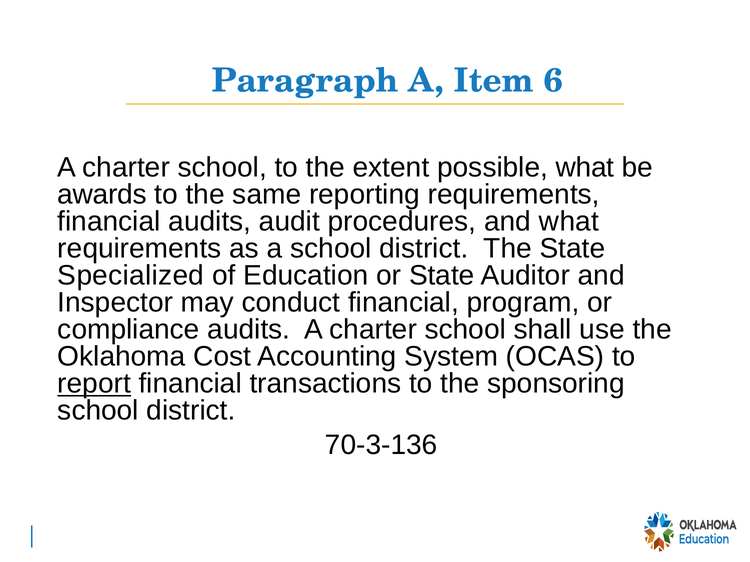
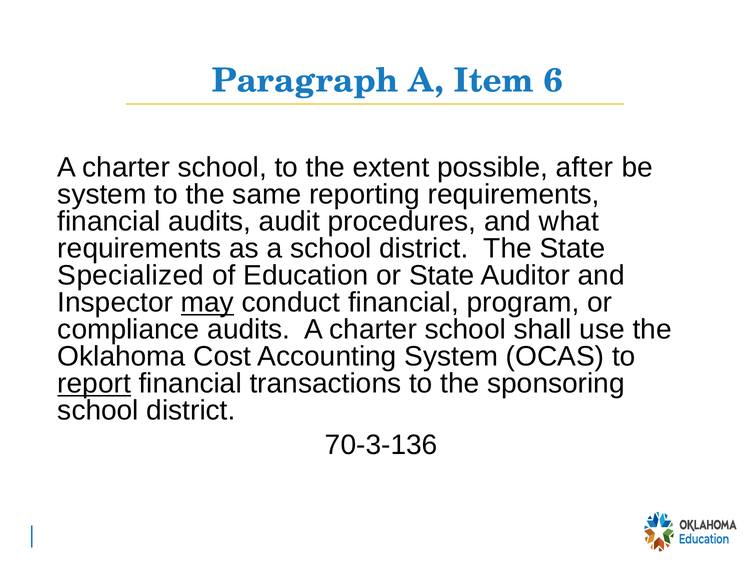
possible what: what -> after
awards at (102, 195): awards -> system
may underline: none -> present
